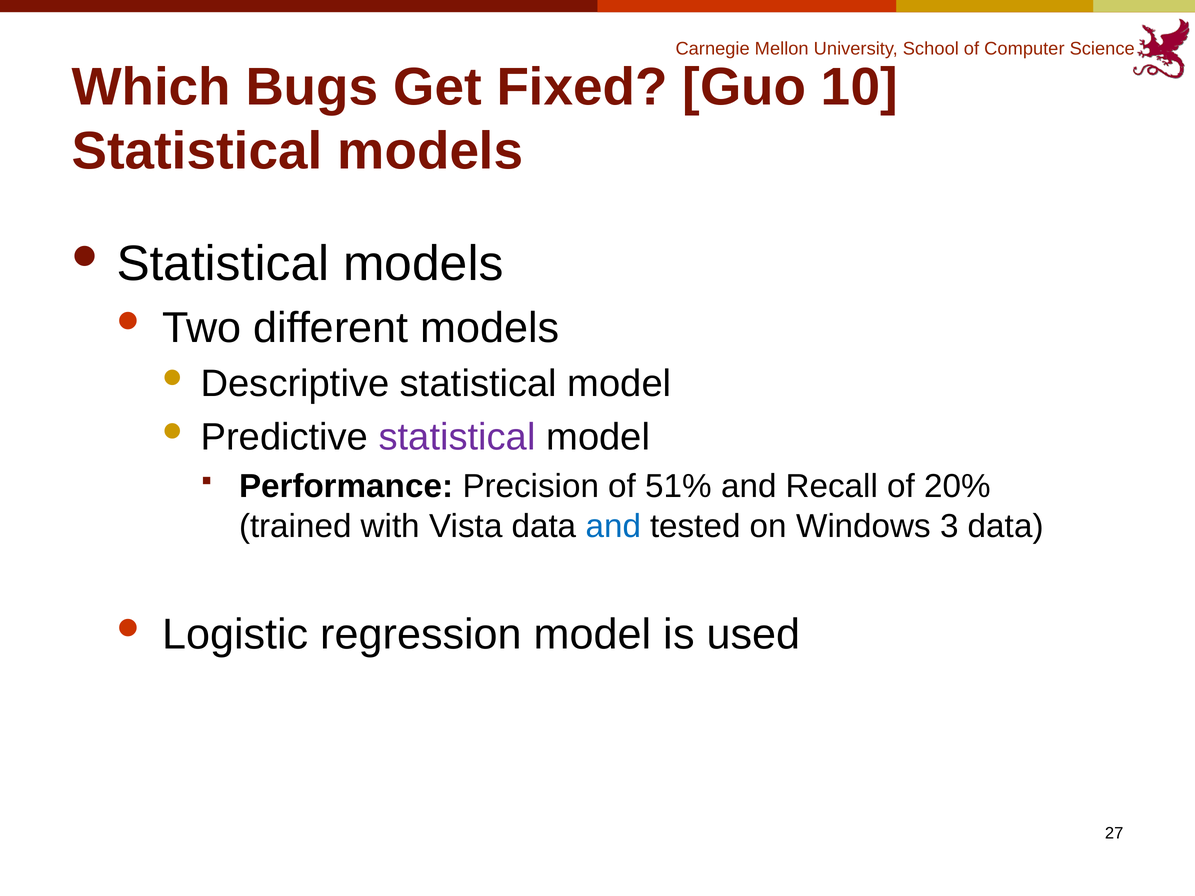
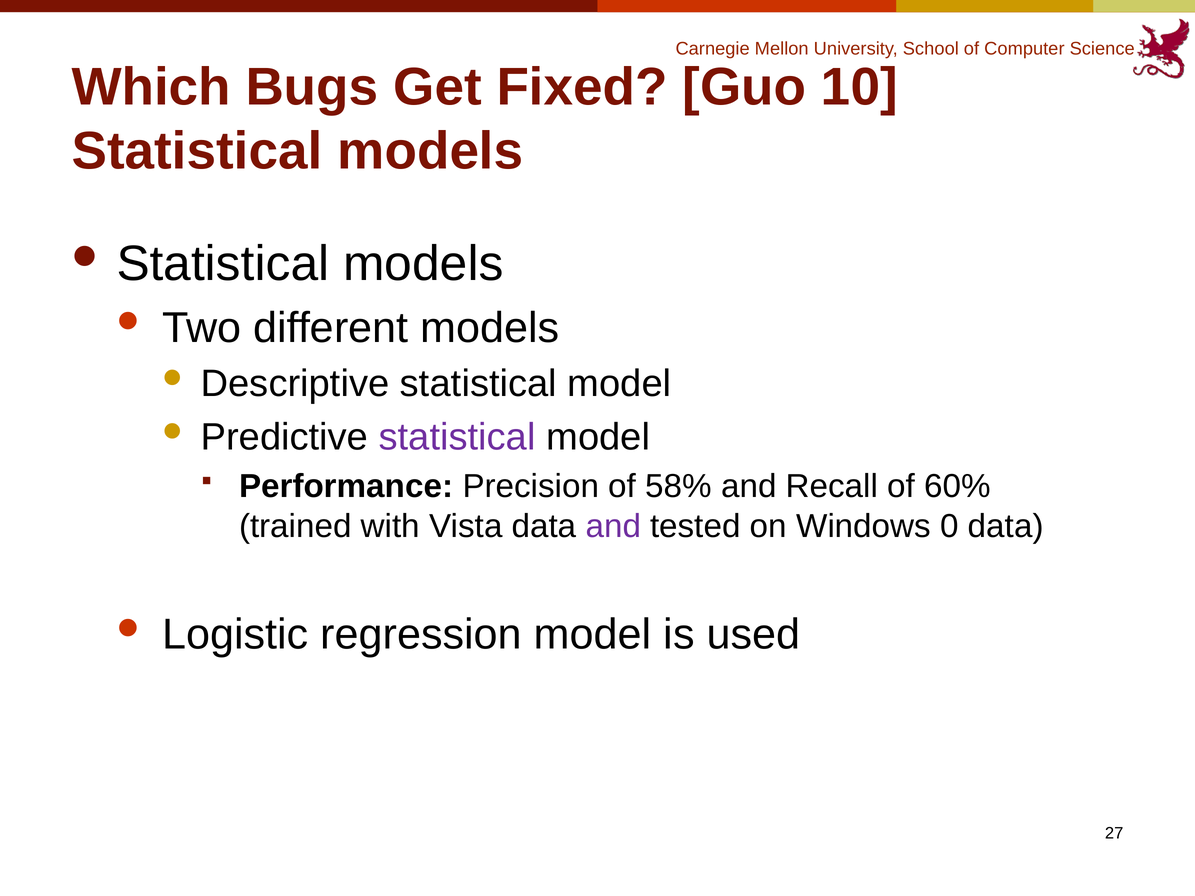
51%: 51% -> 58%
20%: 20% -> 60%
and at (613, 526) colour: blue -> purple
3: 3 -> 0
